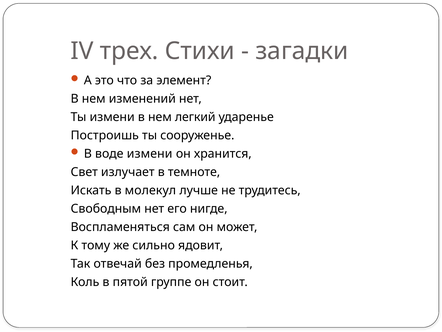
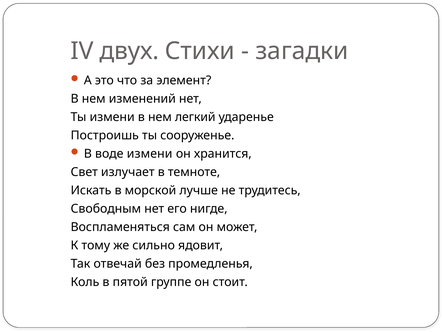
трех: трех -> двух
молекул: молекул -> морской
